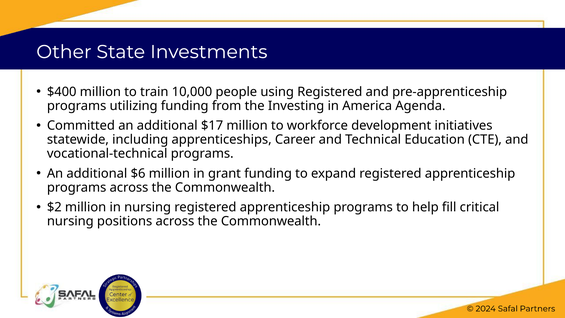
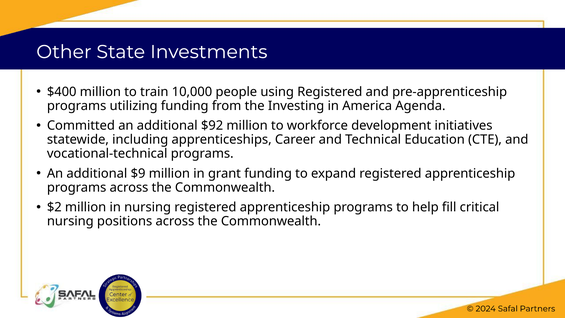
$17: $17 -> $92
$6: $6 -> $9
